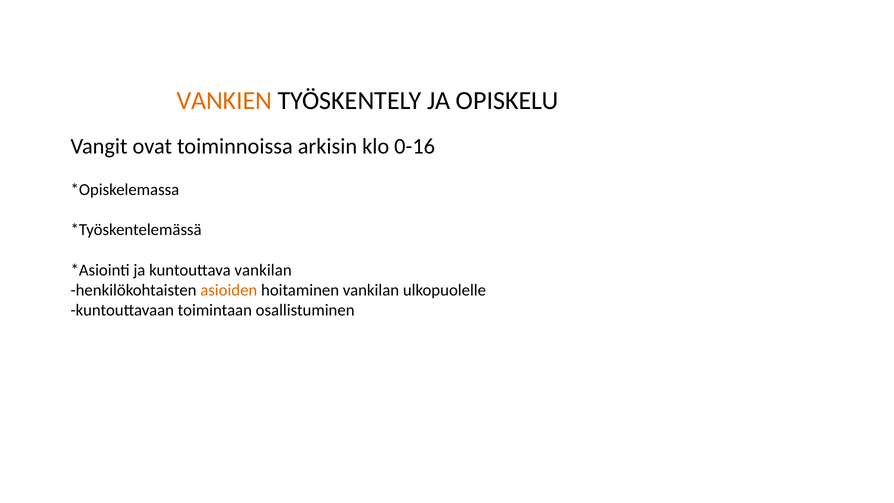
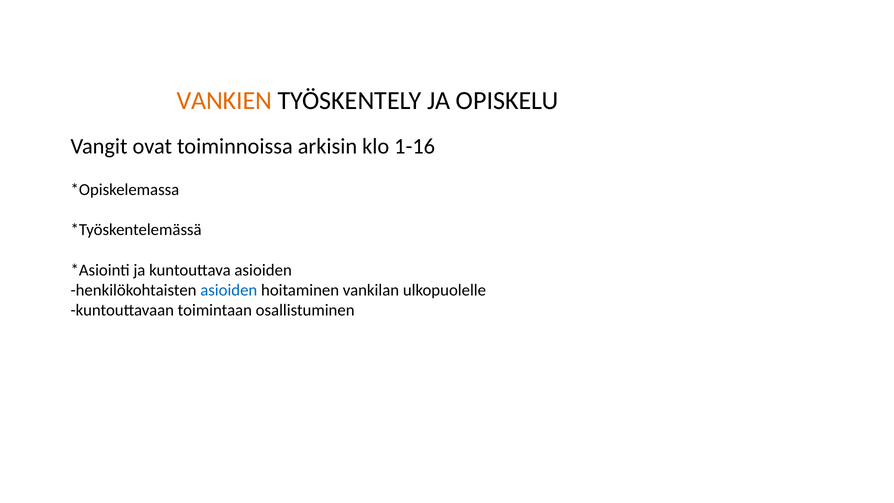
0-16: 0-16 -> 1-16
kuntouttava vankilan: vankilan -> asioiden
asioiden at (229, 290) colour: orange -> blue
